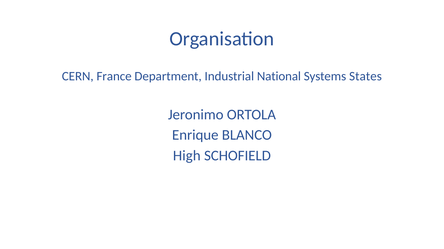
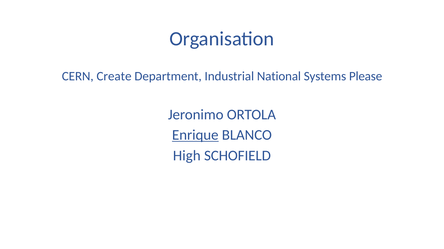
France: France -> Create
States: States -> Please
Enrique underline: none -> present
